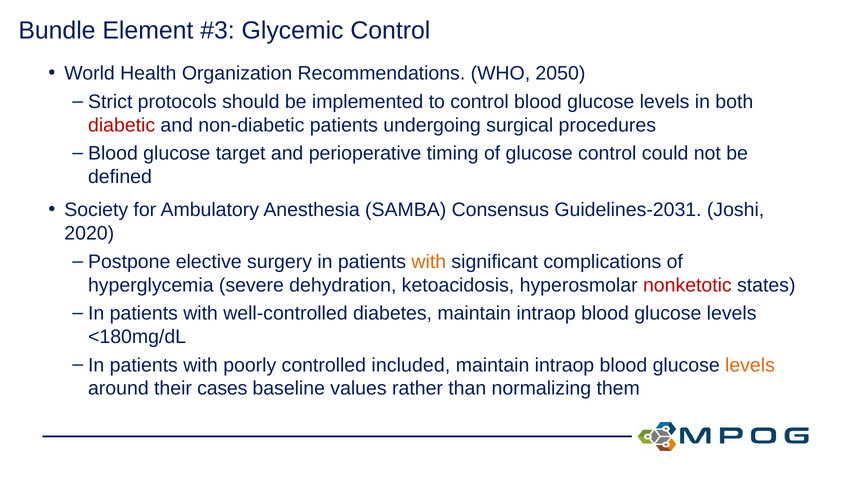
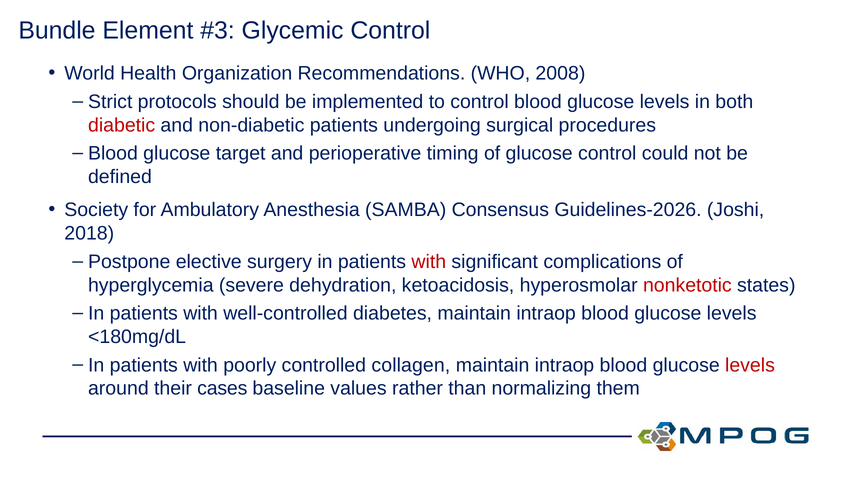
2050: 2050 -> 2008
Guidelines-2031: Guidelines-2031 -> Guidelines-2026
2020: 2020 -> 2018
with at (429, 262) colour: orange -> red
included: included -> collagen
levels at (750, 365) colour: orange -> red
